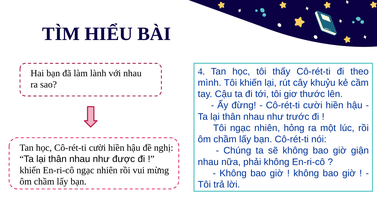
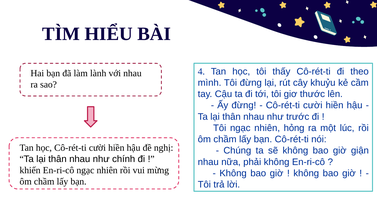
Tôi khiến: khiến -> đừng
được: được -> chính
